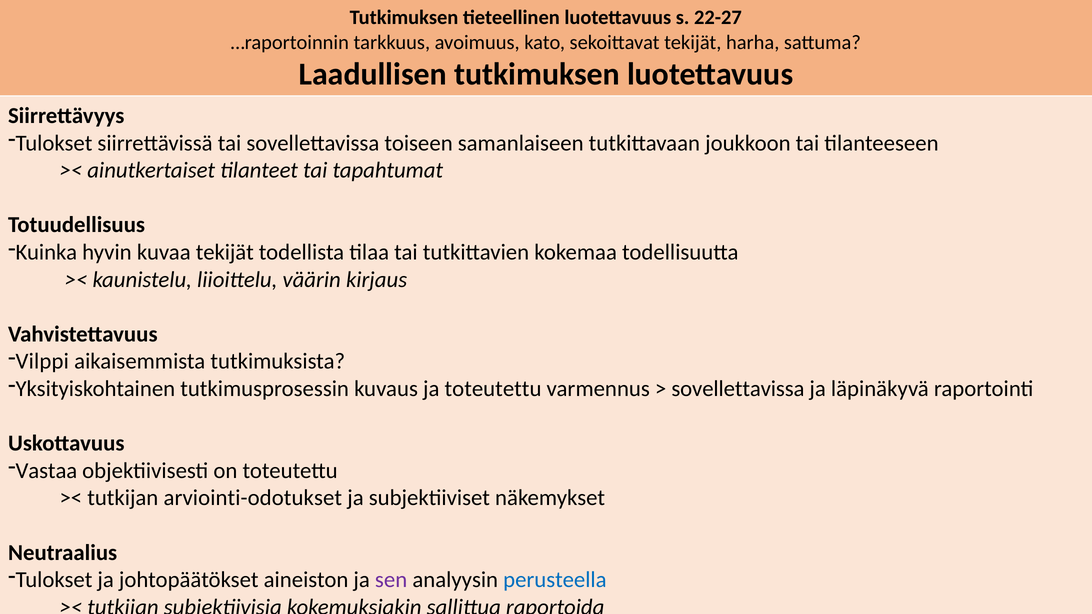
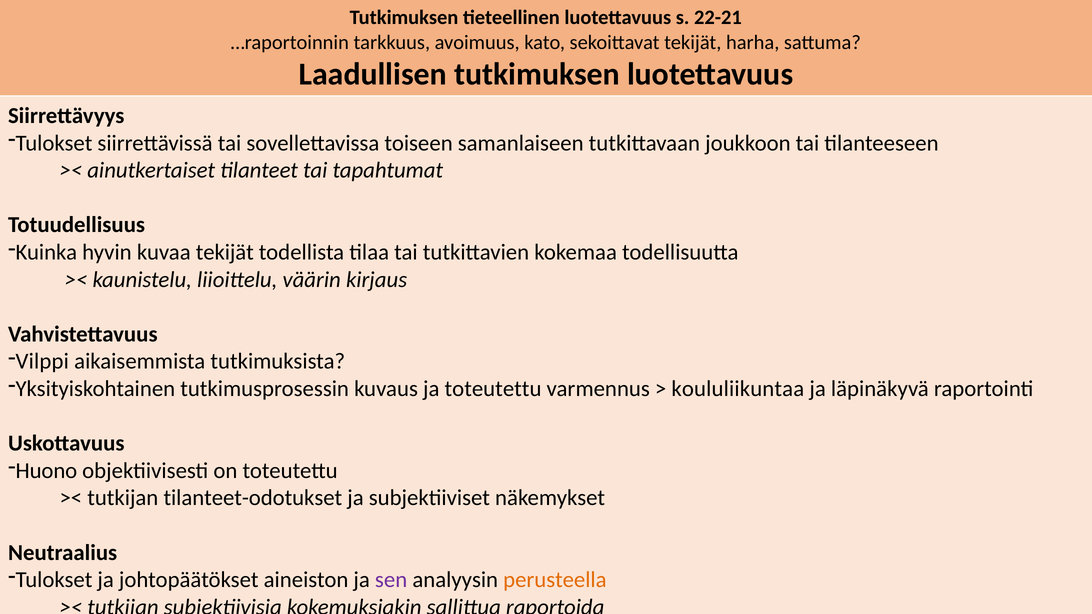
22-27: 22-27 -> 22-21
sovellettavissa at (738, 389): sovellettavissa -> koululiikuntaa
Vastaa: Vastaa -> Huono
arviointi-odotukset: arviointi-odotukset -> tilanteet-odotukset
perusteella colour: blue -> orange
